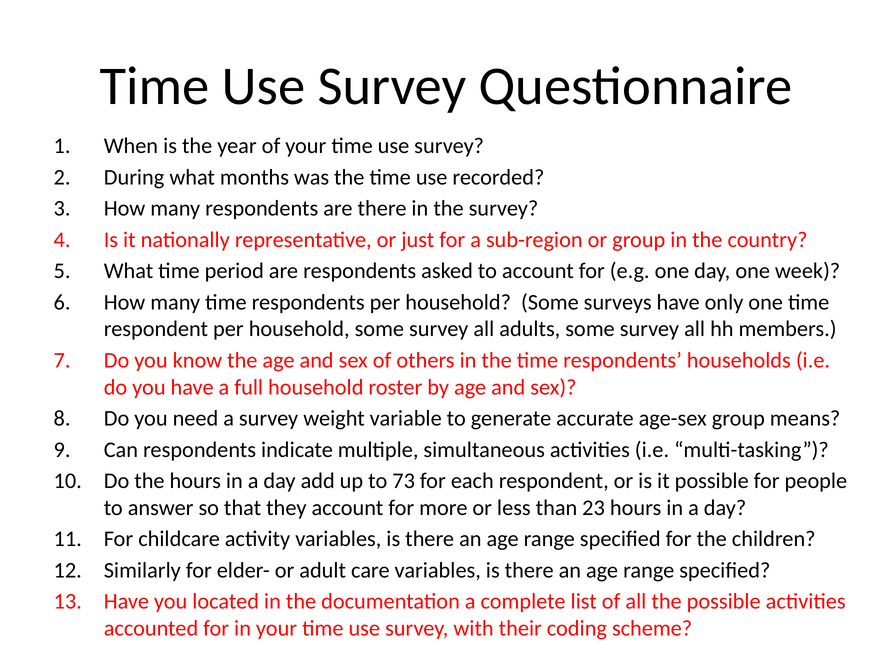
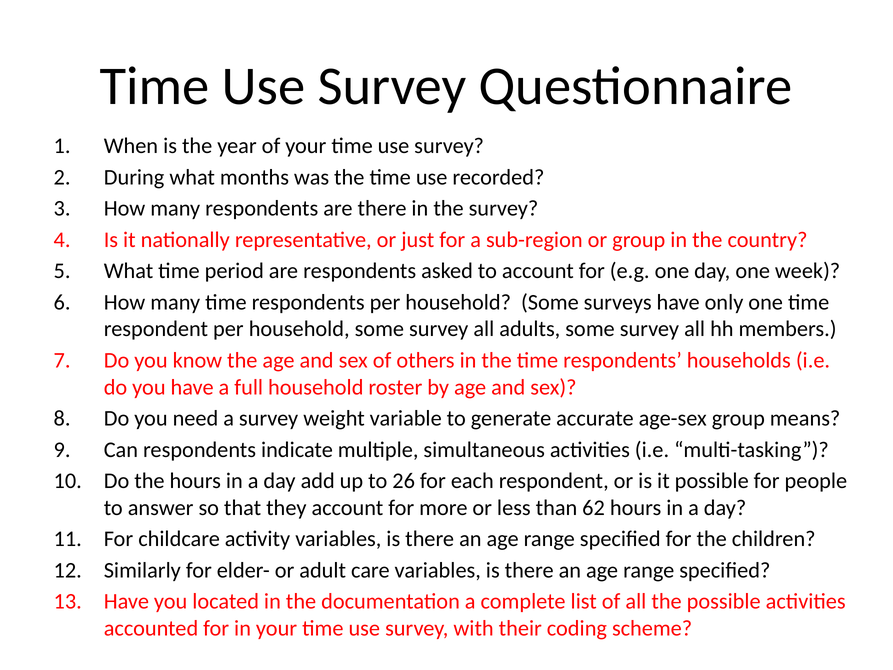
73: 73 -> 26
23: 23 -> 62
